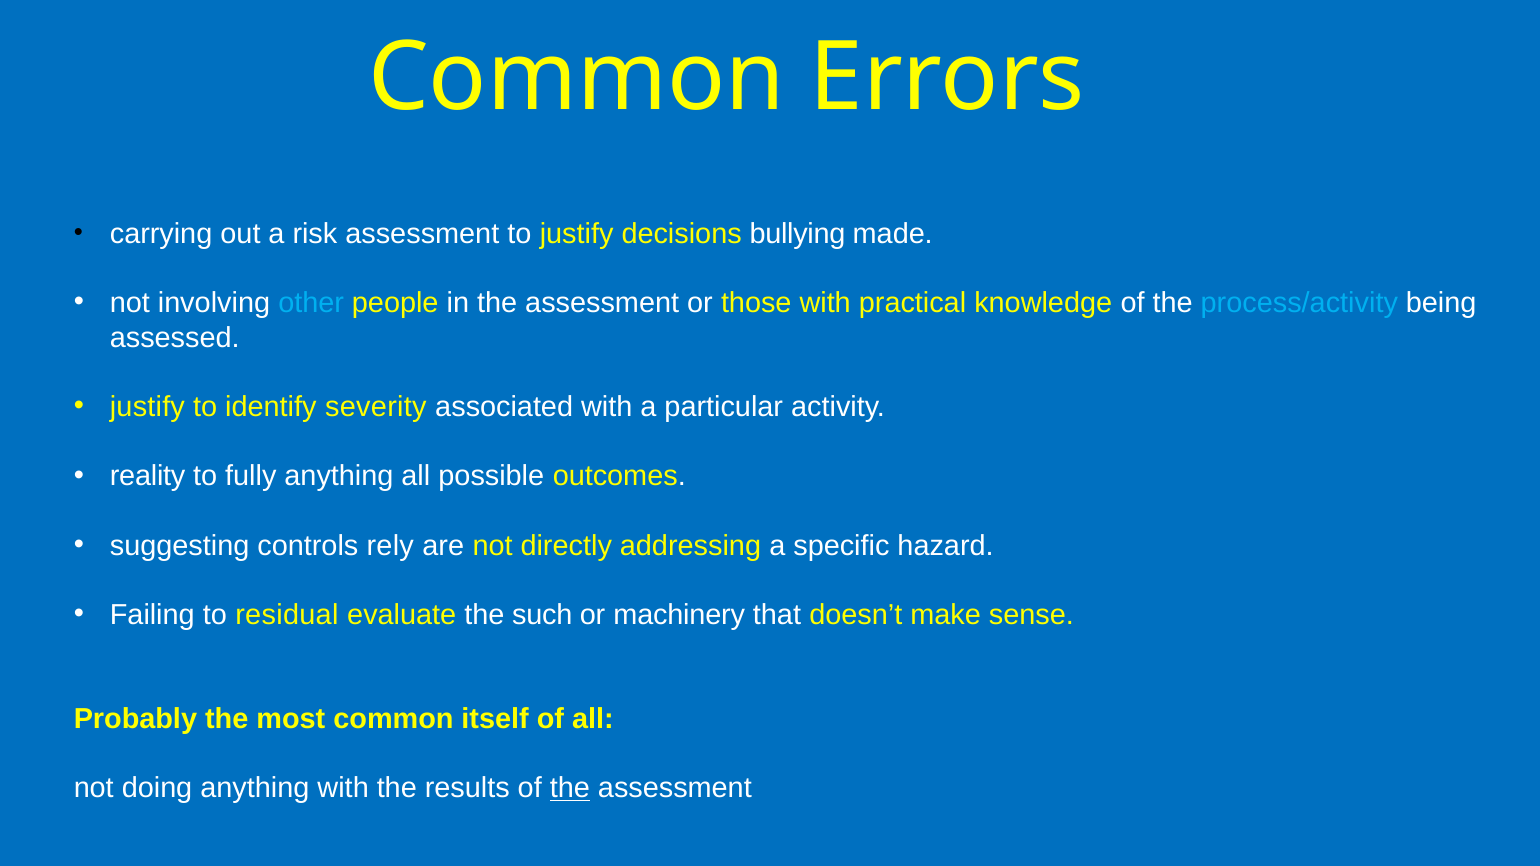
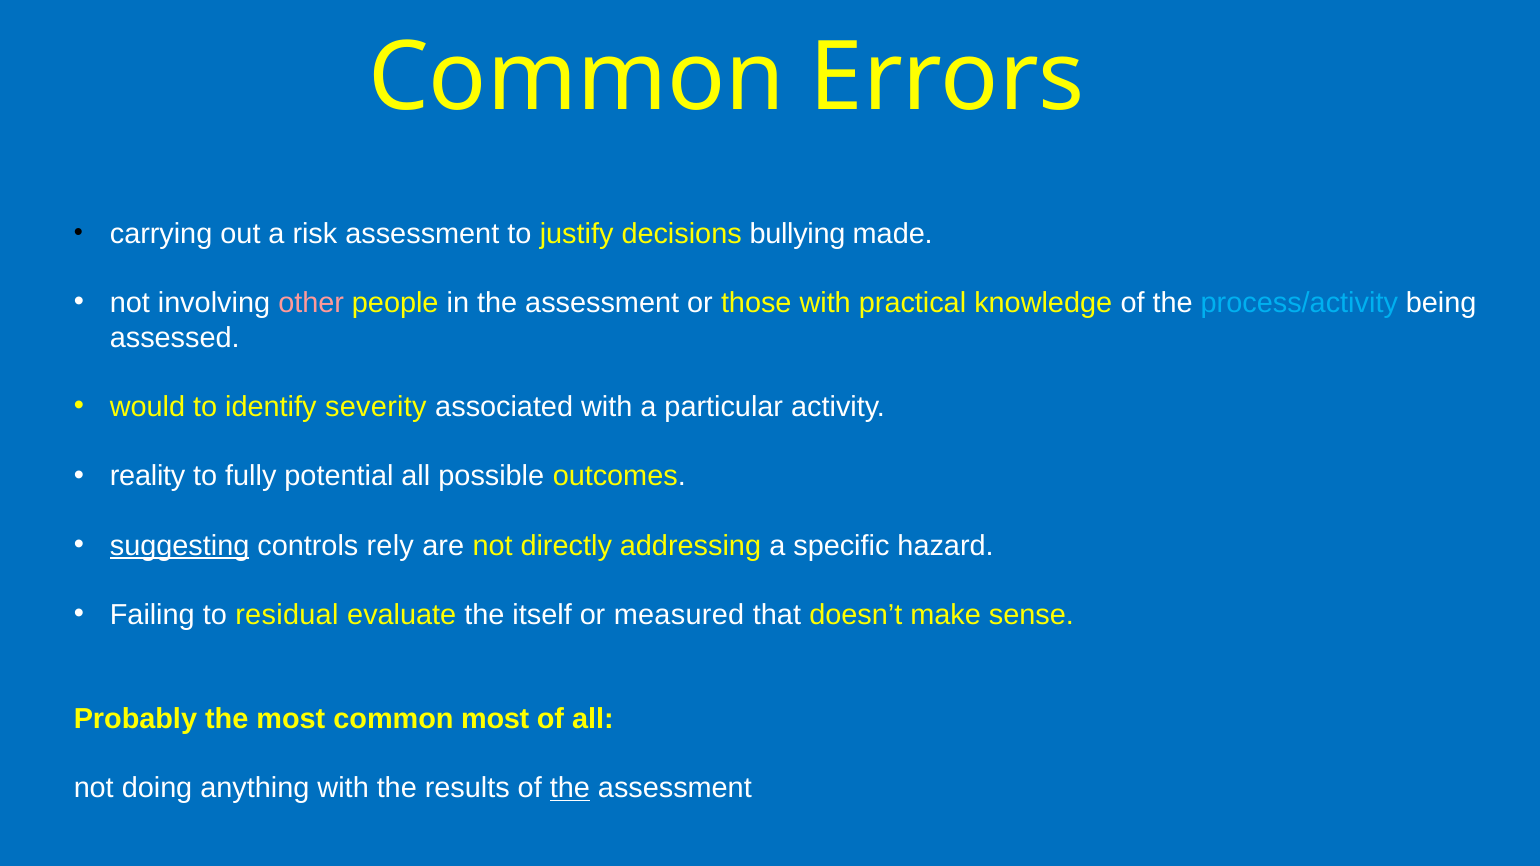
other colour: light blue -> pink
justify at (147, 407): justify -> would
fully anything: anything -> potential
suggesting underline: none -> present
such: such -> itself
machinery: machinery -> measured
common itself: itself -> most
